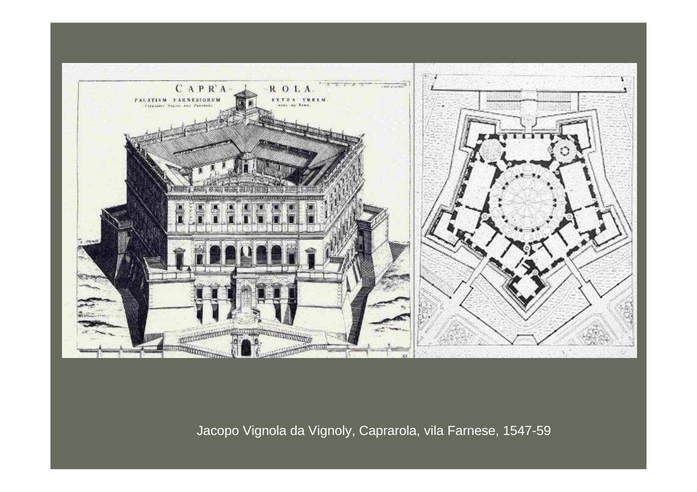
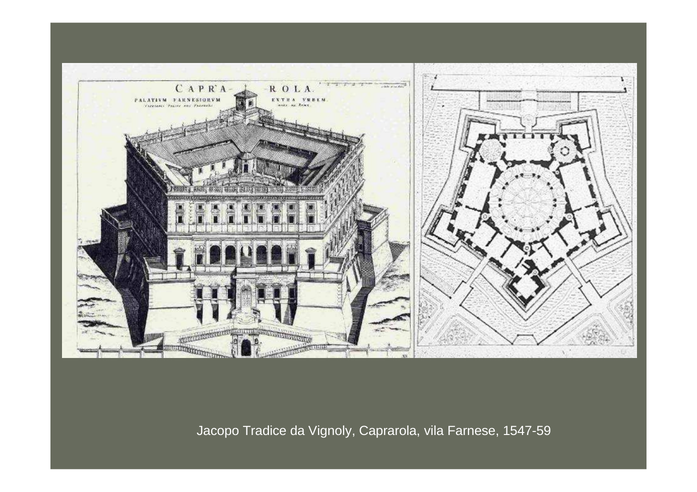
Vignola: Vignola -> Tradice
